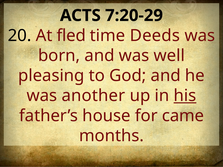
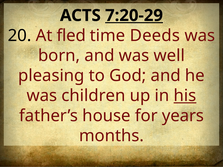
7:20-29 underline: none -> present
another: another -> children
came: came -> years
